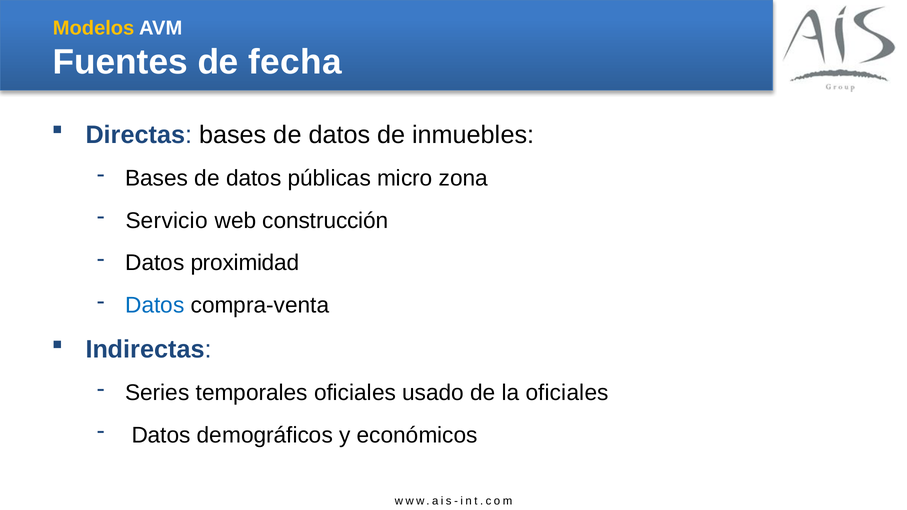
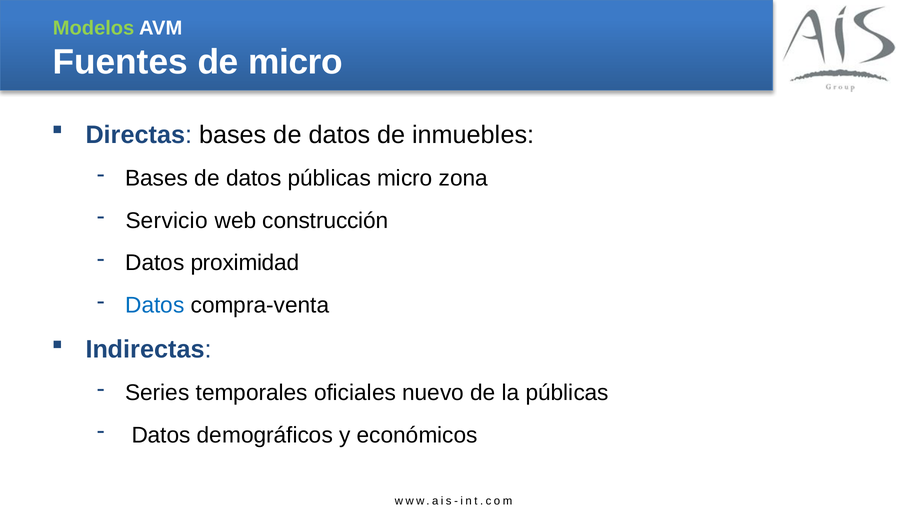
Modelos colour: yellow -> light green
de fecha: fecha -> micro
usado: usado -> nuevo
la oficiales: oficiales -> públicas
